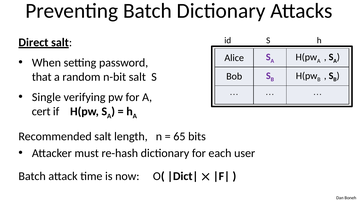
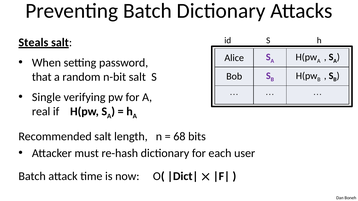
Direct: Direct -> Steals
cert: cert -> real
65: 65 -> 68
